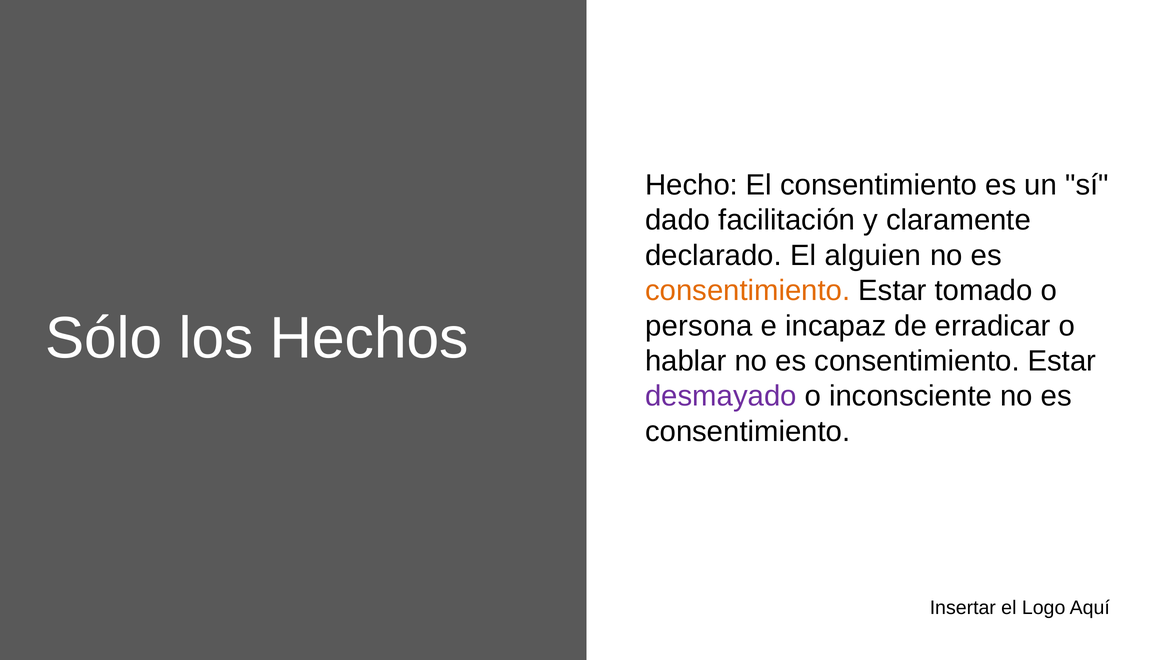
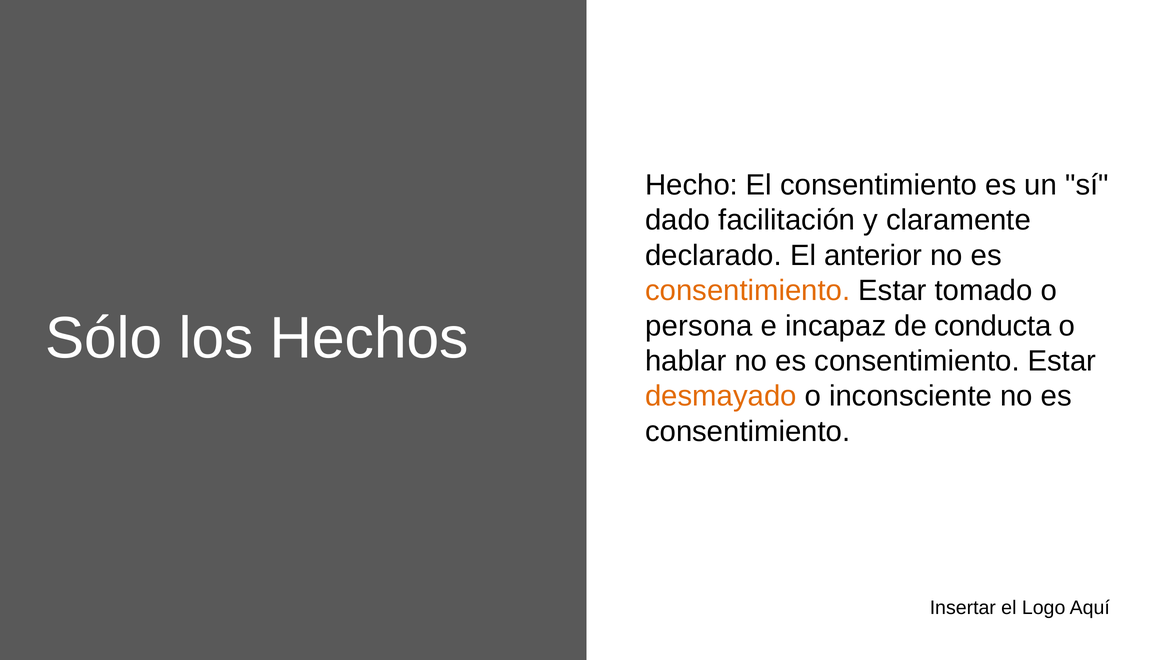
alguien: alguien -> anterior
erradicar: erradicar -> conducta
desmayado colour: purple -> orange
